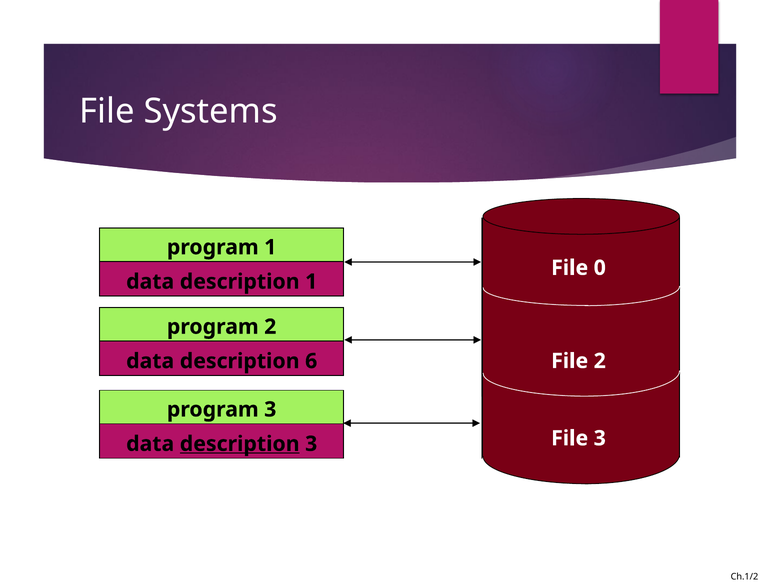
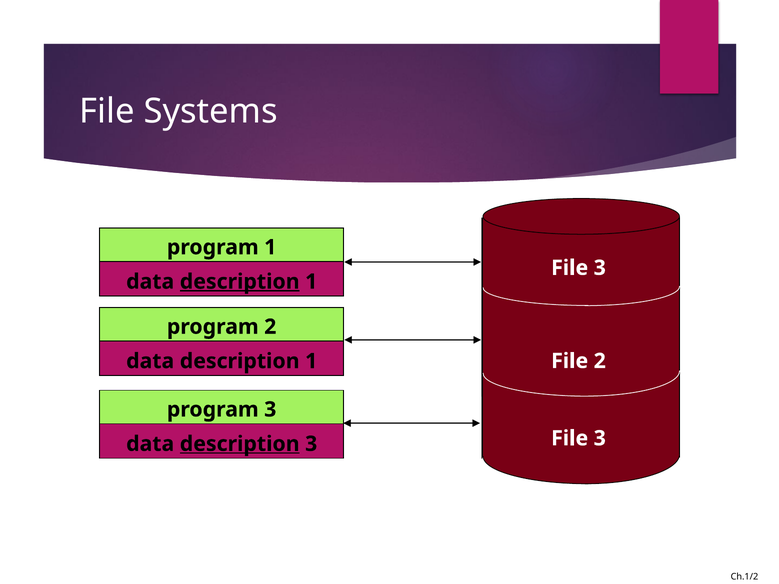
0 at (600, 268): 0 -> 3
description at (240, 282) underline: none -> present
6 at (311, 361): 6 -> 1
